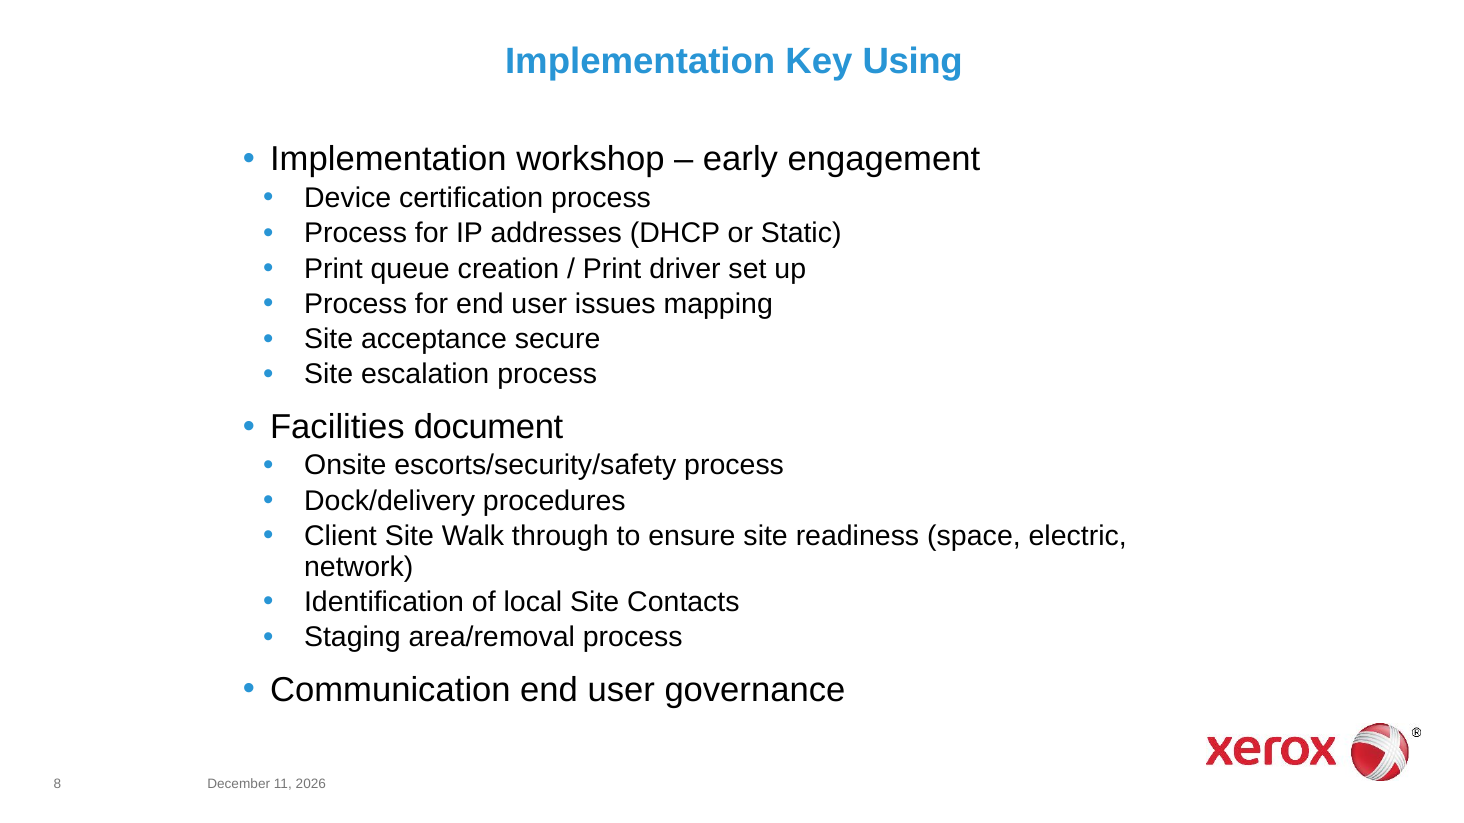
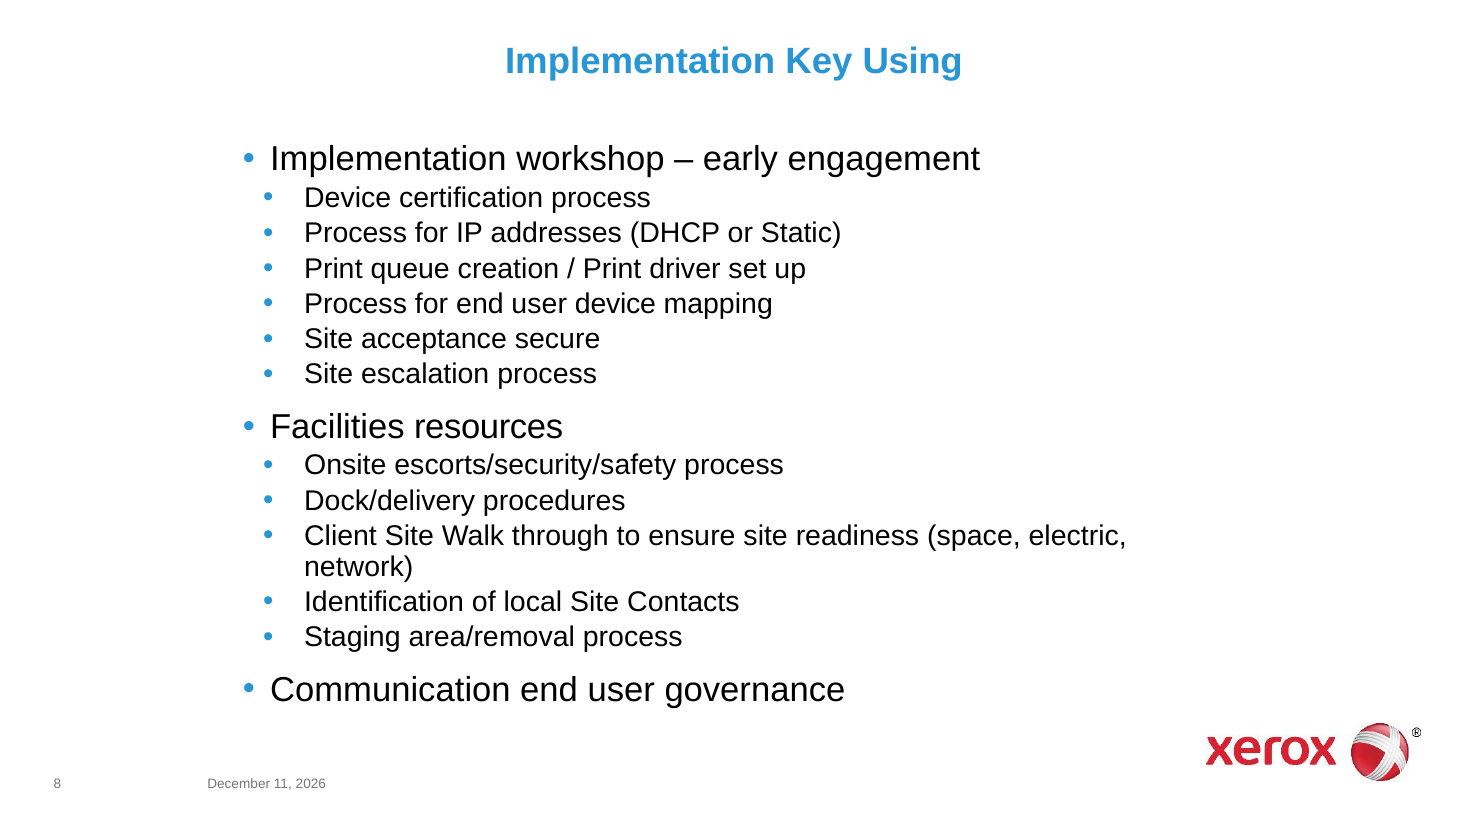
user issues: issues -> device
document: document -> resources
